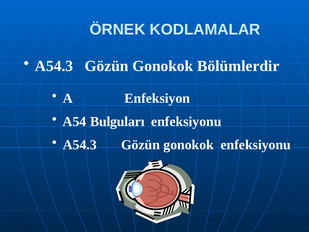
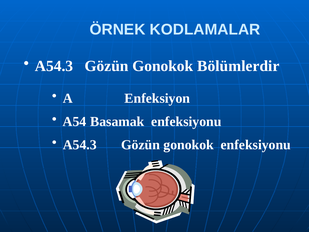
Bulguları: Bulguları -> Basamak
